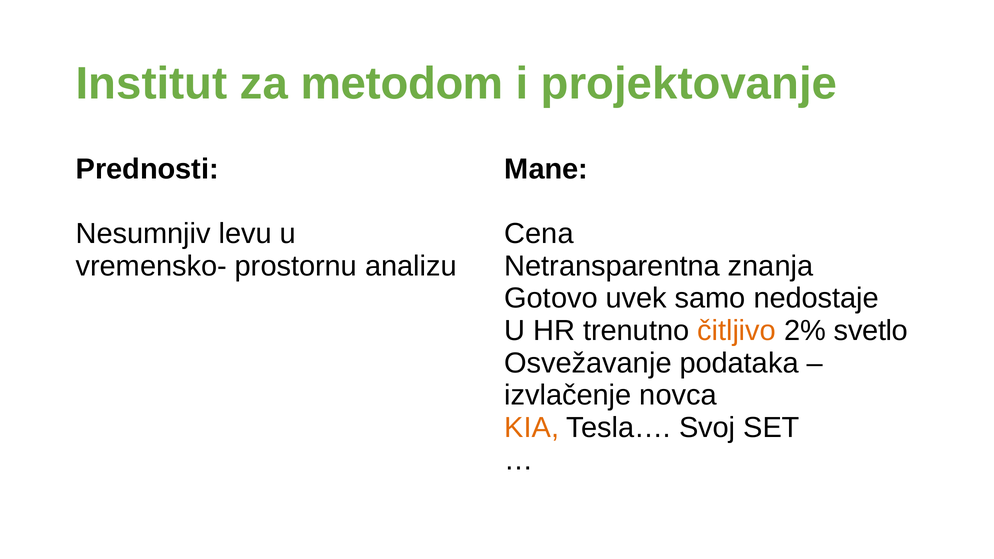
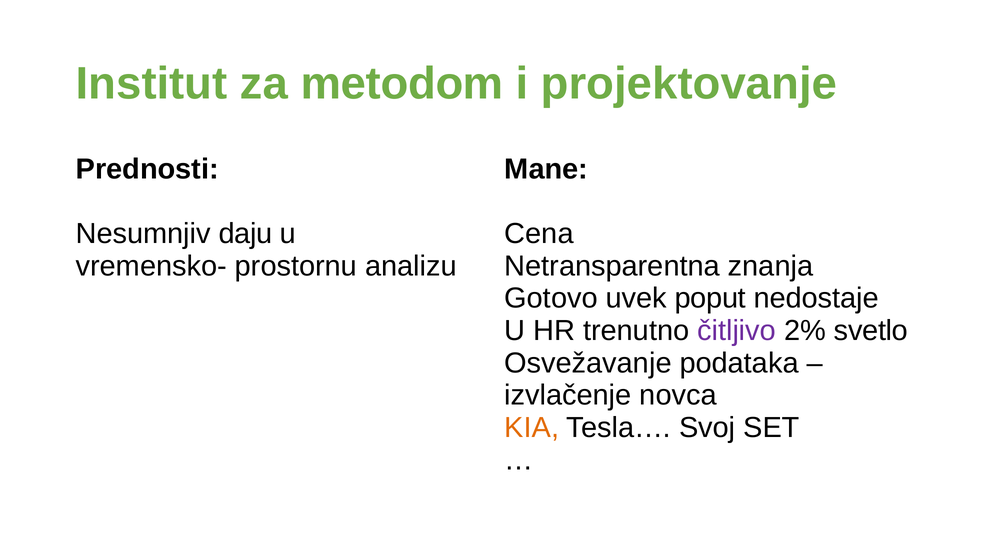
levu: levu -> daju
samo: samo -> poput
čitljivo colour: orange -> purple
